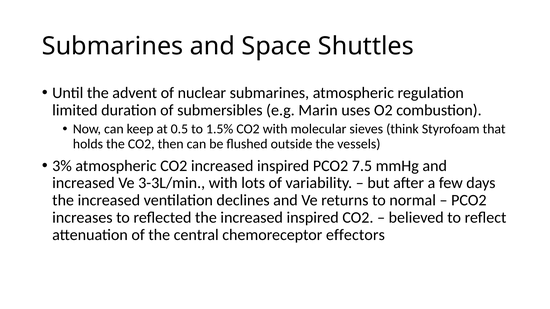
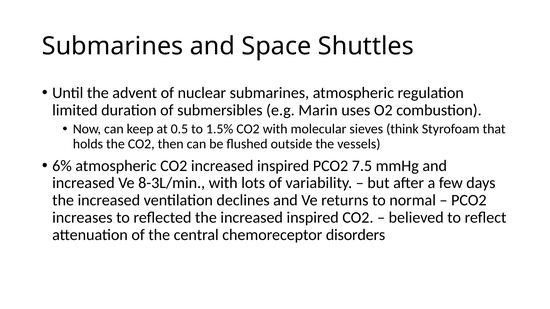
3%: 3% -> 6%
3-3L/min: 3-3L/min -> 8-3L/min
effectors: effectors -> disorders
